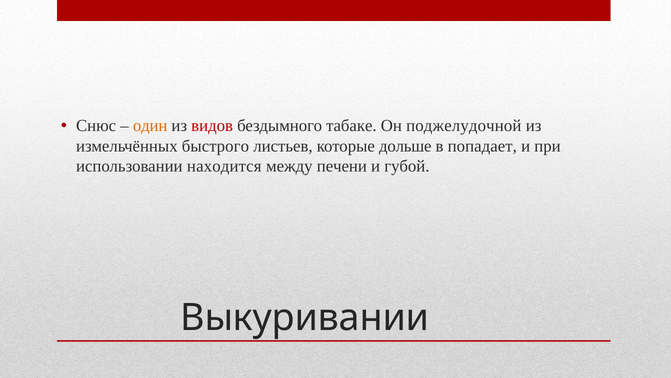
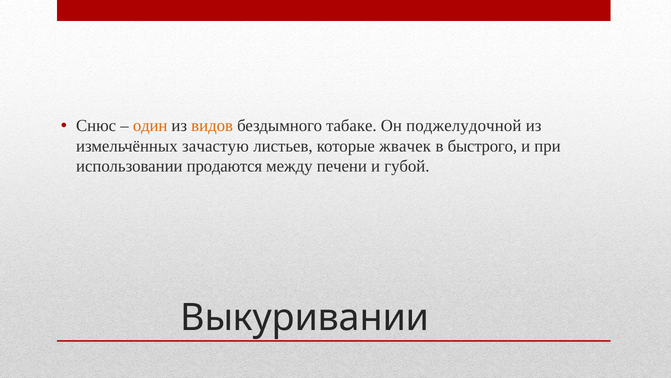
видов colour: red -> orange
быстрого: быстрого -> зачастую
дольше: дольше -> жвачек
попадает: попадает -> быстрого
находится: находится -> продаются
